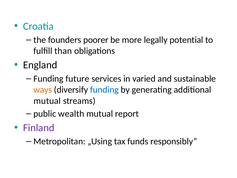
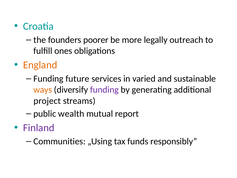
potential: potential -> outreach
than: than -> ones
England colour: black -> orange
funding at (104, 90) colour: blue -> purple
mutual at (47, 101): mutual -> project
Metropolitan: Metropolitan -> Communities
